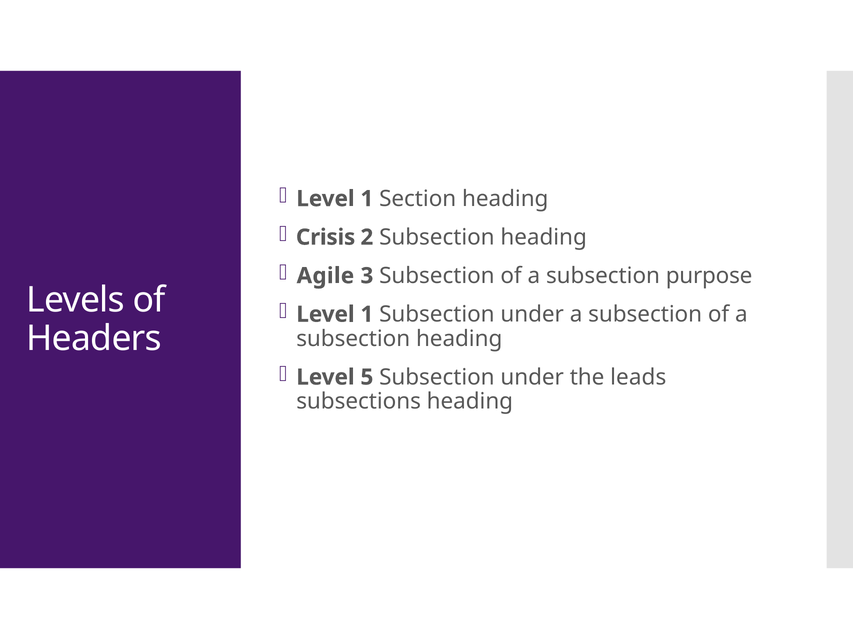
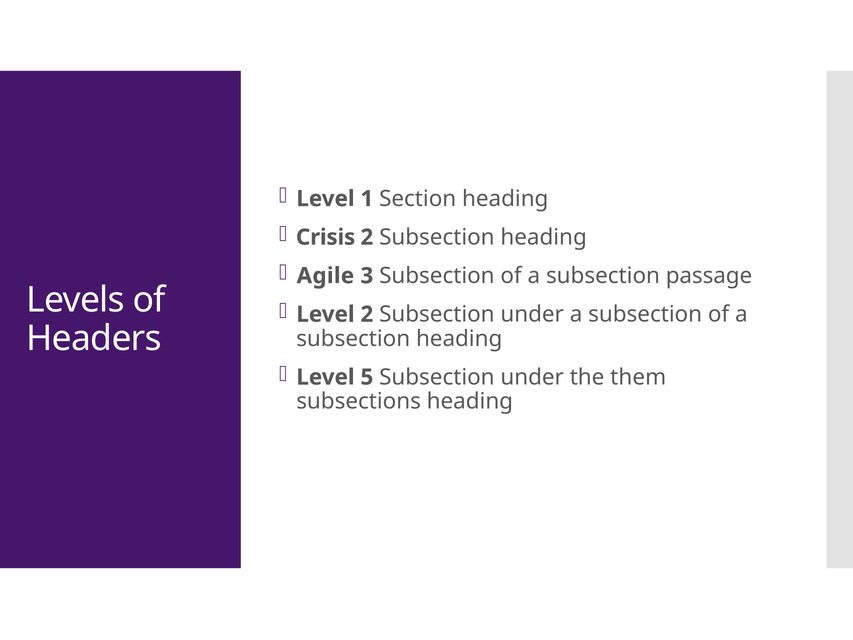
purpose: purpose -> passage
1 at (367, 314): 1 -> 2
leads: leads -> them
